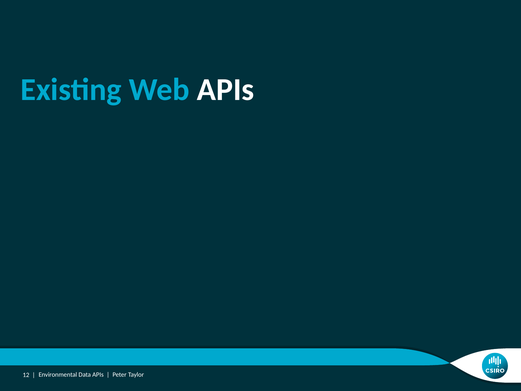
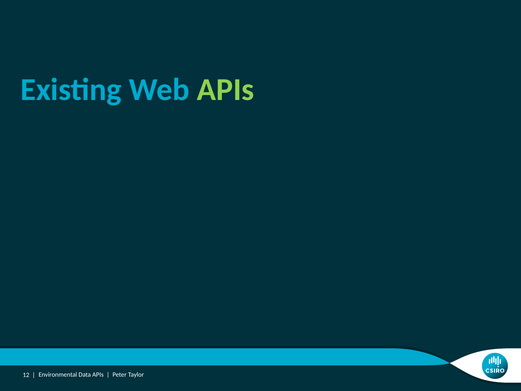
APIs at (225, 90) colour: white -> light green
